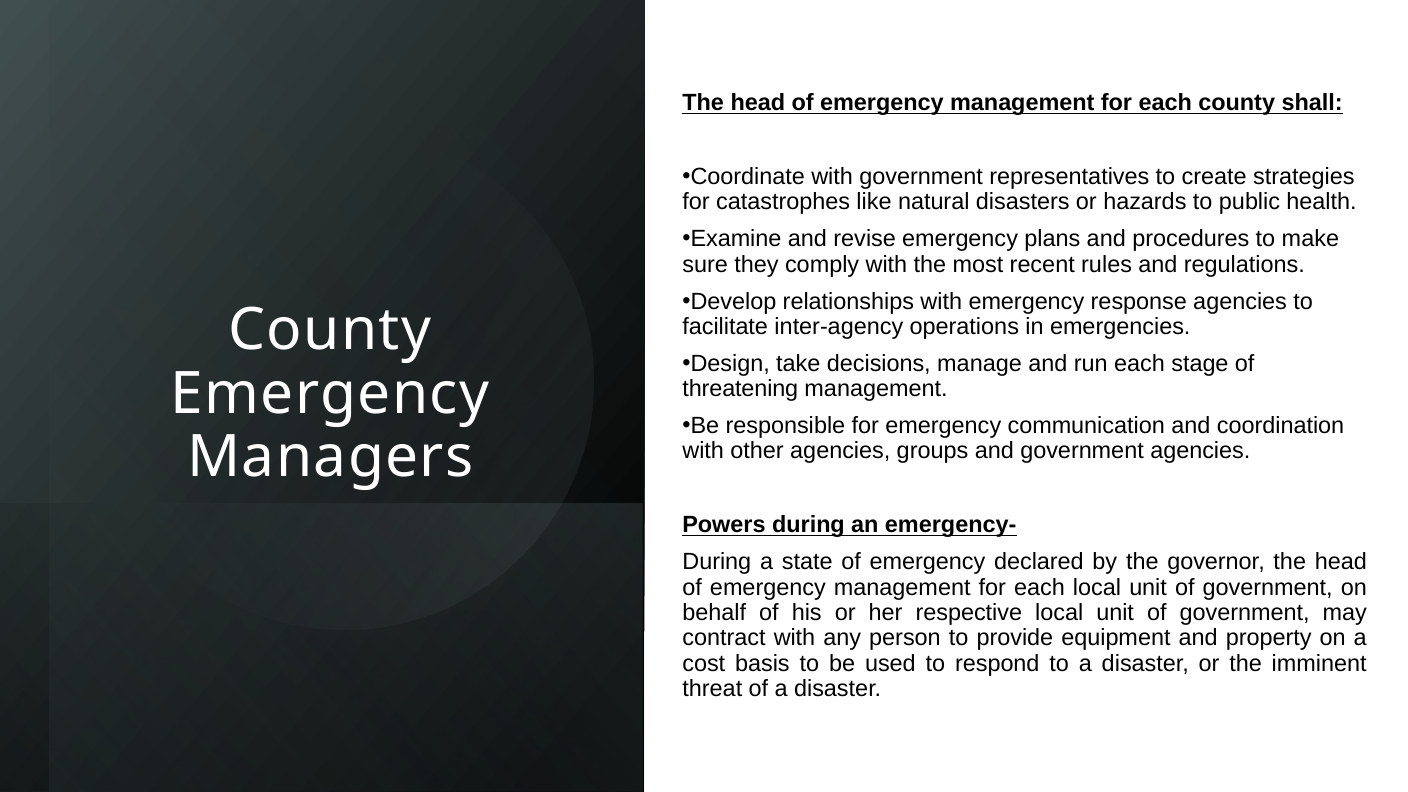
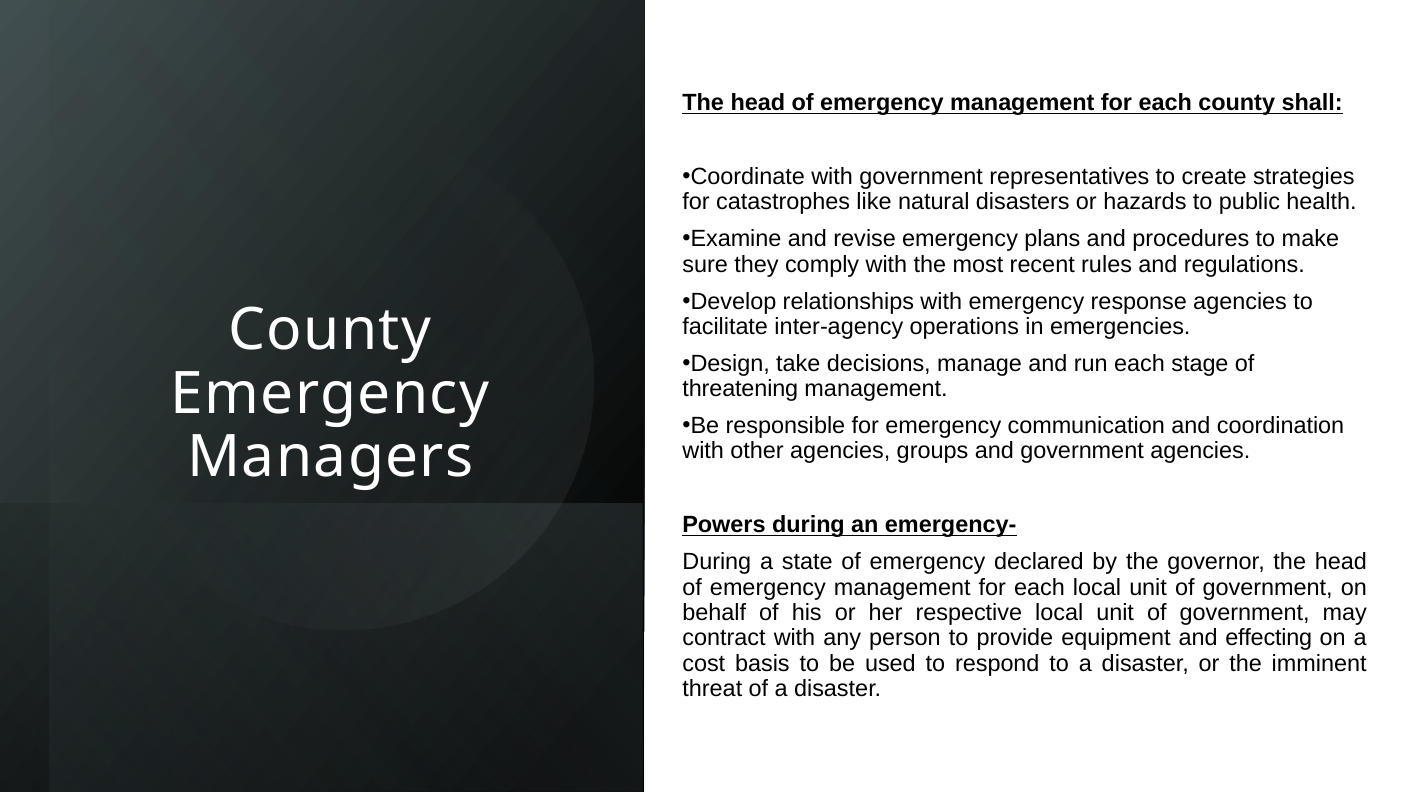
property: property -> effecting
